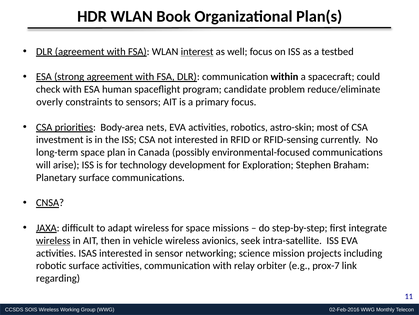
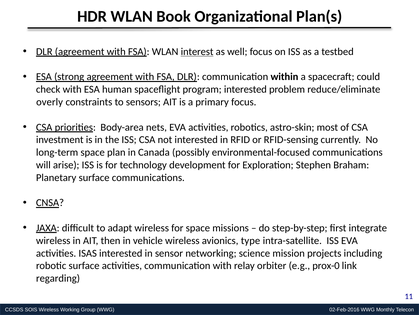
program candidate: candidate -> interested
wireless at (53, 240) underline: present -> none
seek: seek -> type
prox-7: prox-7 -> prox-0
